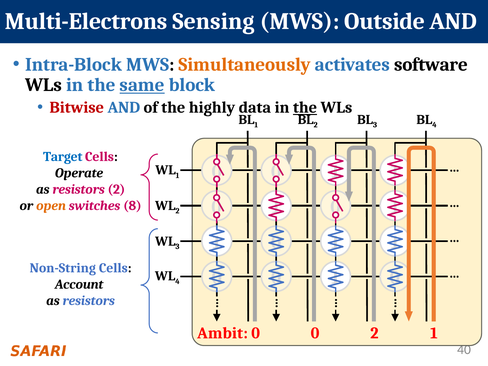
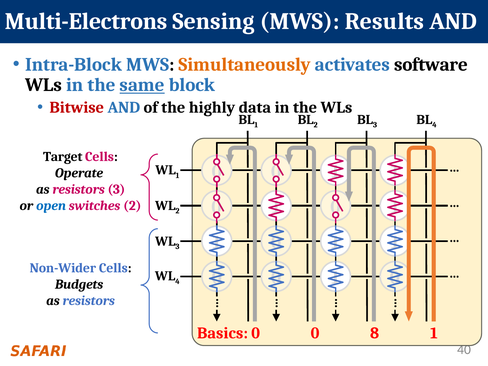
Outside: Outside -> Results
the at (305, 107) underline: present -> none
Target colour: blue -> black
resistors 2: 2 -> 3
open colour: orange -> blue
switches 8: 8 -> 2
Non-String: Non-String -> Non-Wider
Account: Account -> Budgets
Ambit: Ambit -> Basics
0 2: 2 -> 8
